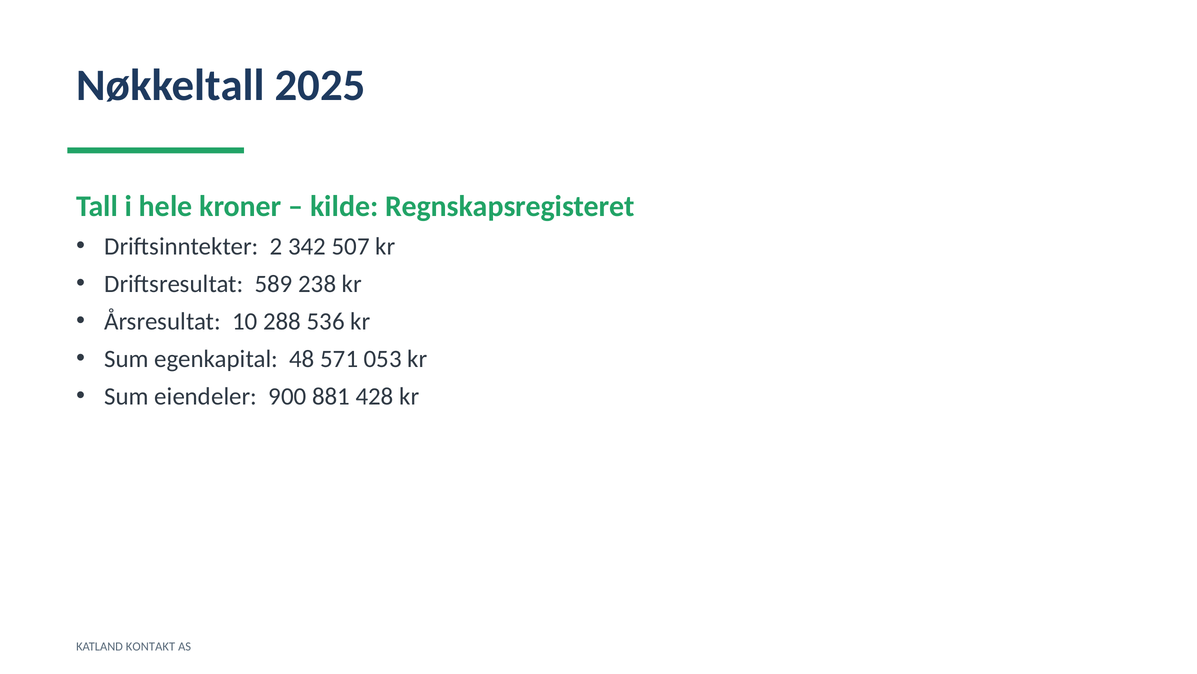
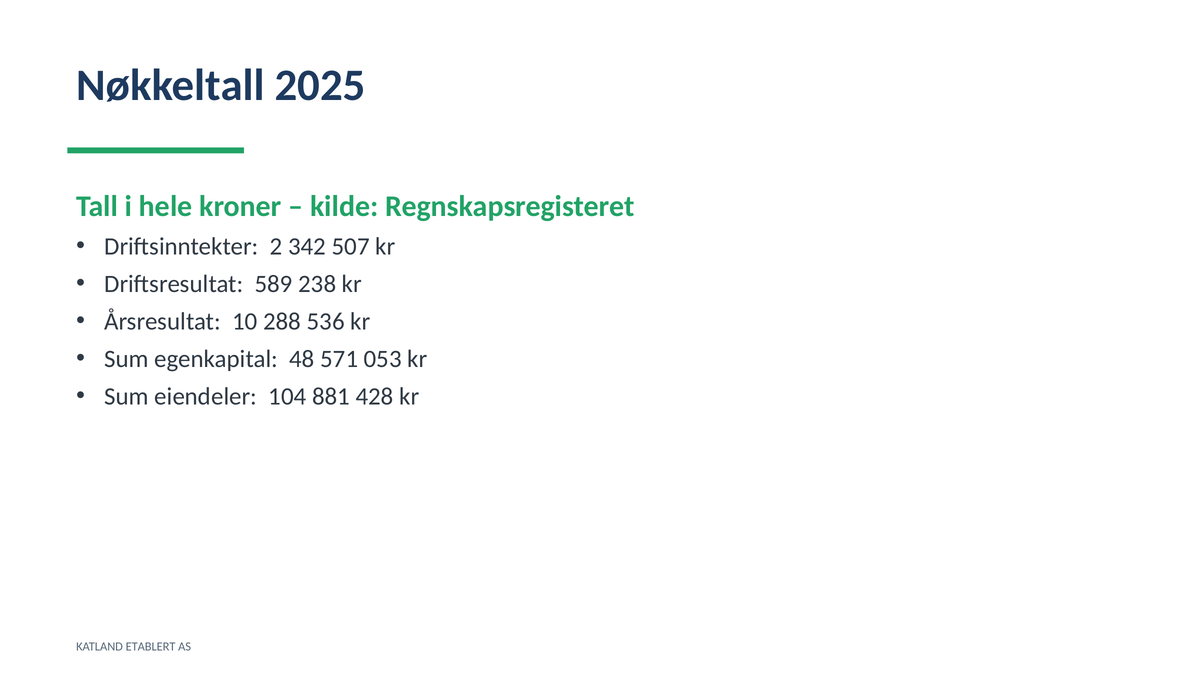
900: 900 -> 104
KONTAKT: KONTAKT -> ETABLERT
